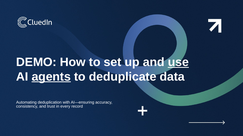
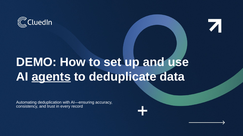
use underline: present -> none
